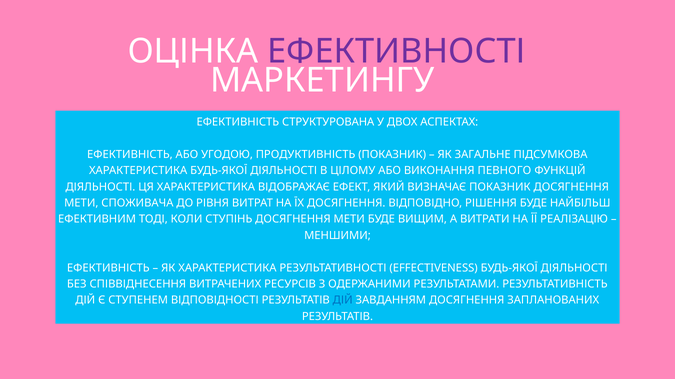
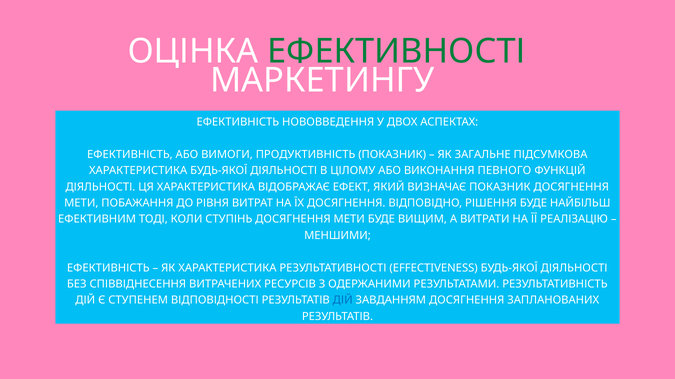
ЕФЕКТИВНОСТІ colour: purple -> green
СТРУКТУРОВАНА: СТРУКТУРОВАНА -> НОВОВВЕДЕННЯ
УГОДОЮ: УГОДОЮ -> ВИМОГИ
СПОЖИВАЧА: СПОЖИВАЧА -> ПОБАЖАННЯ
